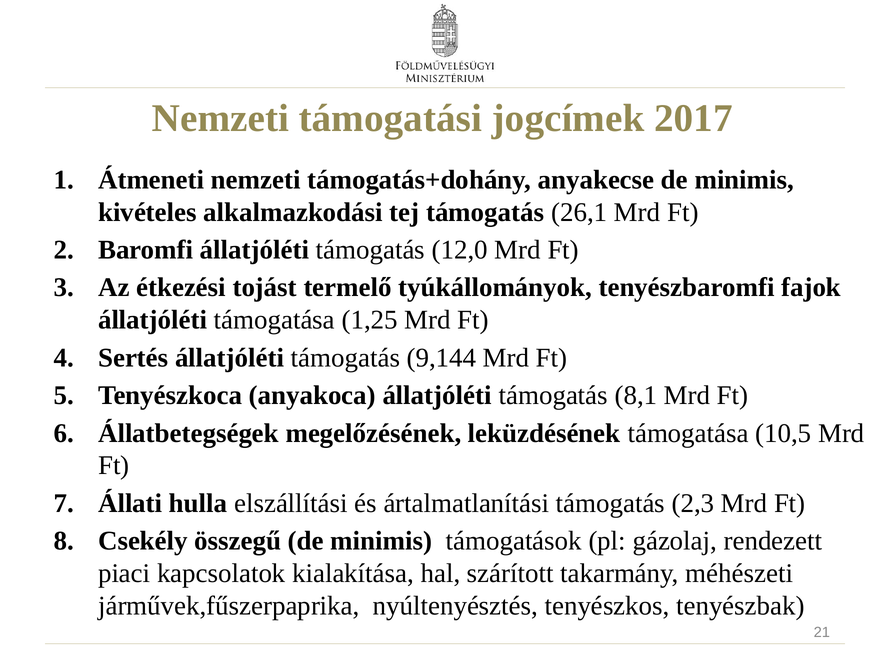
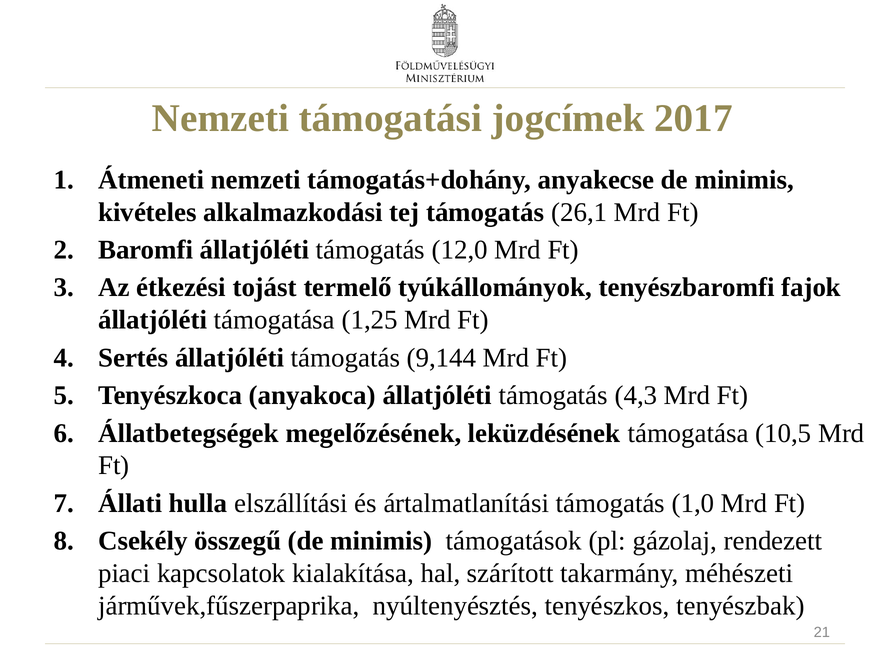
8,1: 8,1 -> 4,3
2,3: 2,3 -> 1,0
